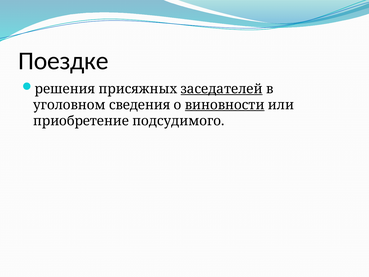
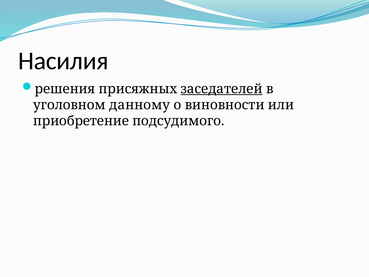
Поездке: Поездке -> Насилия
сведения: сведения -> данному
виновности underline: present -> none
